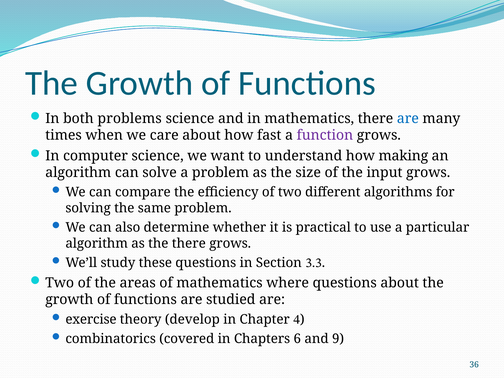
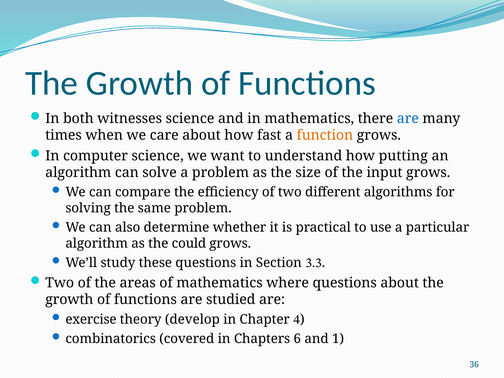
problems: problems -> witnesses
function colour: purple -> orange
making: making -> putting
the there: there -> could
9: 9 -> 1
